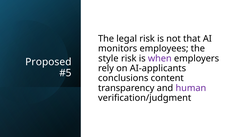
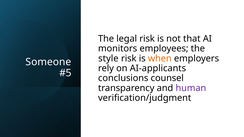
when colour: purple -> orange
Proposed: Proposed -> Someone
content: content -> counsel
